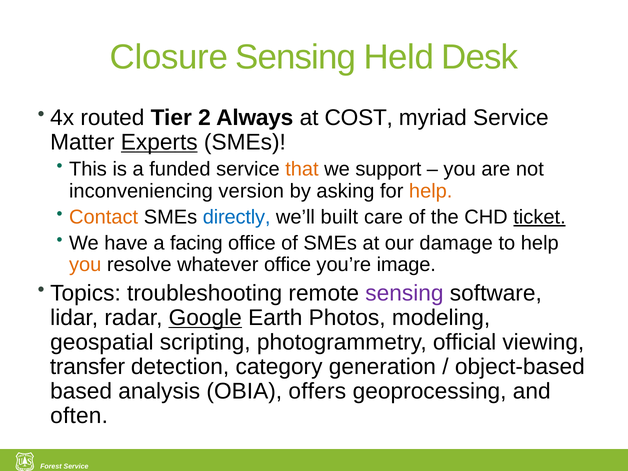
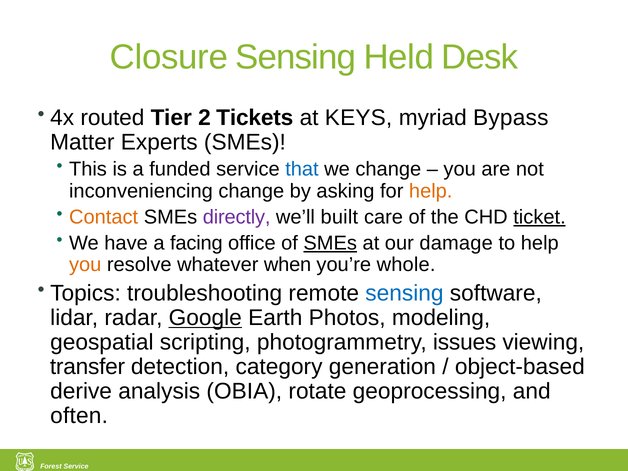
Always: Always -> Tickets
COST: COST -> KEYS
myriad Service: Service -> Bypass
Experts underline: present -> none
that colour: orange -> blue
we support: support -> change
inconveniencing version: version -> change
directly colour: blue -> purple
SMEs at (330, 243) underline: none -> present
whatever office: office -> when
image: image -> whole
sensing at (404, 293) colour: purple -> blue
official: official -> issues
based: based -> derive
offers: offers -> rotate
